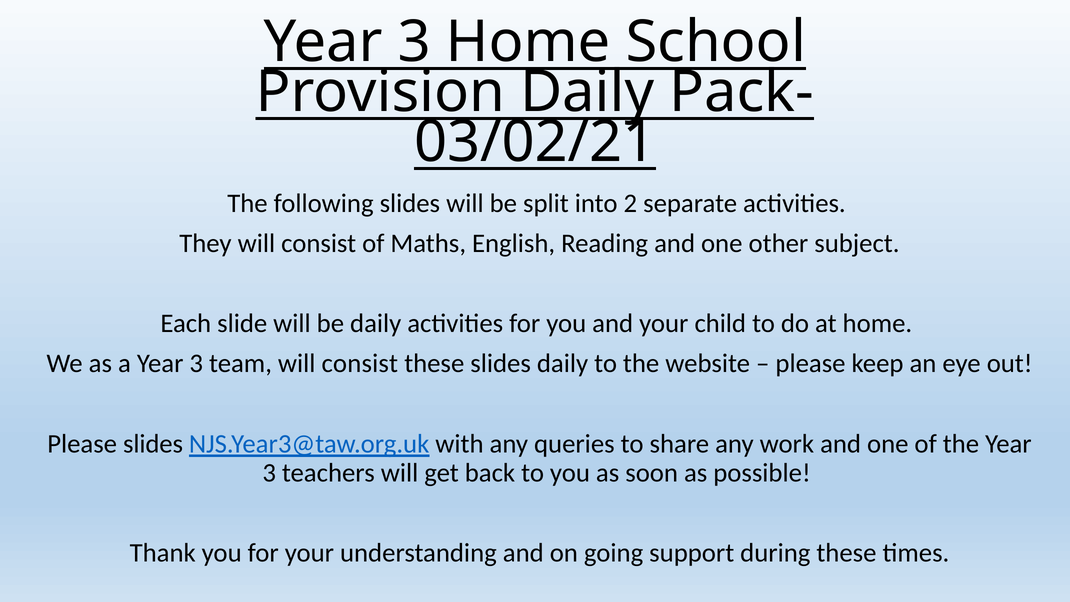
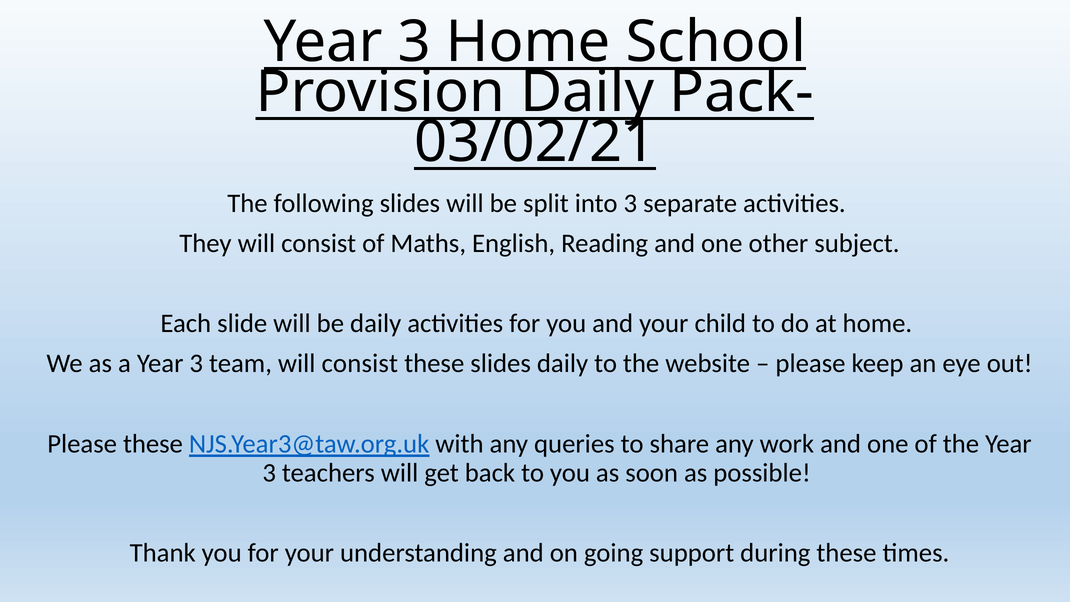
into 2: 2 -> 3
Please slides: slides -> these
